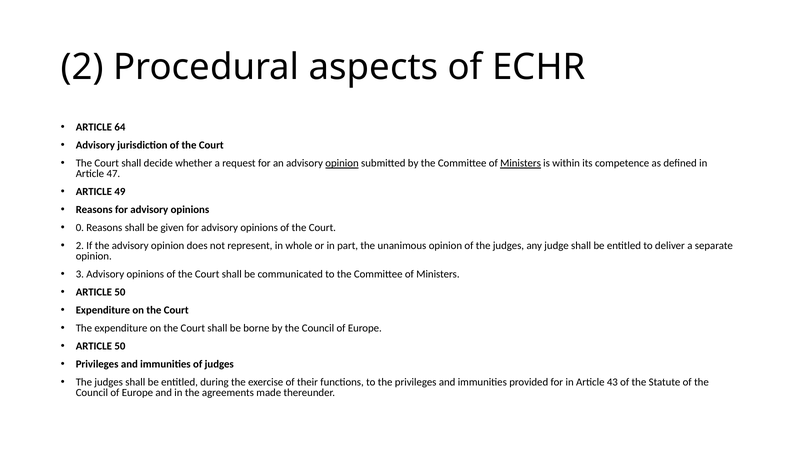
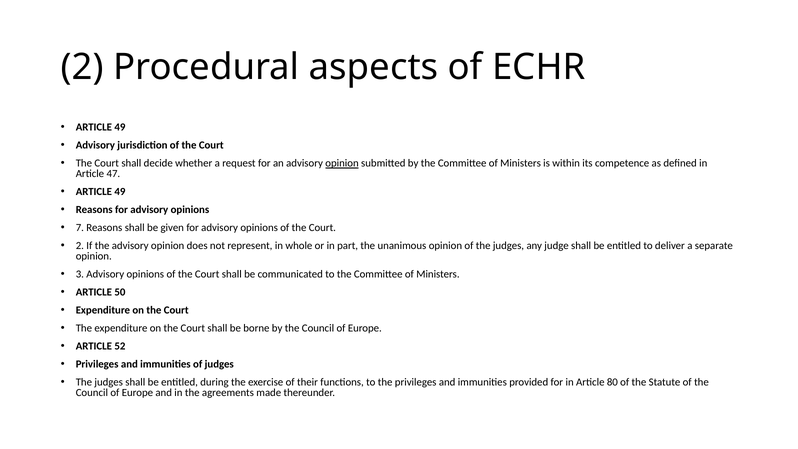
64 at (120, 127): 64 -> 49
Ministers at (521, 163) underline: present -> none
0: 0 -> 7
50 at (120, 346): 50 -> 52
43: 43 -> 80
